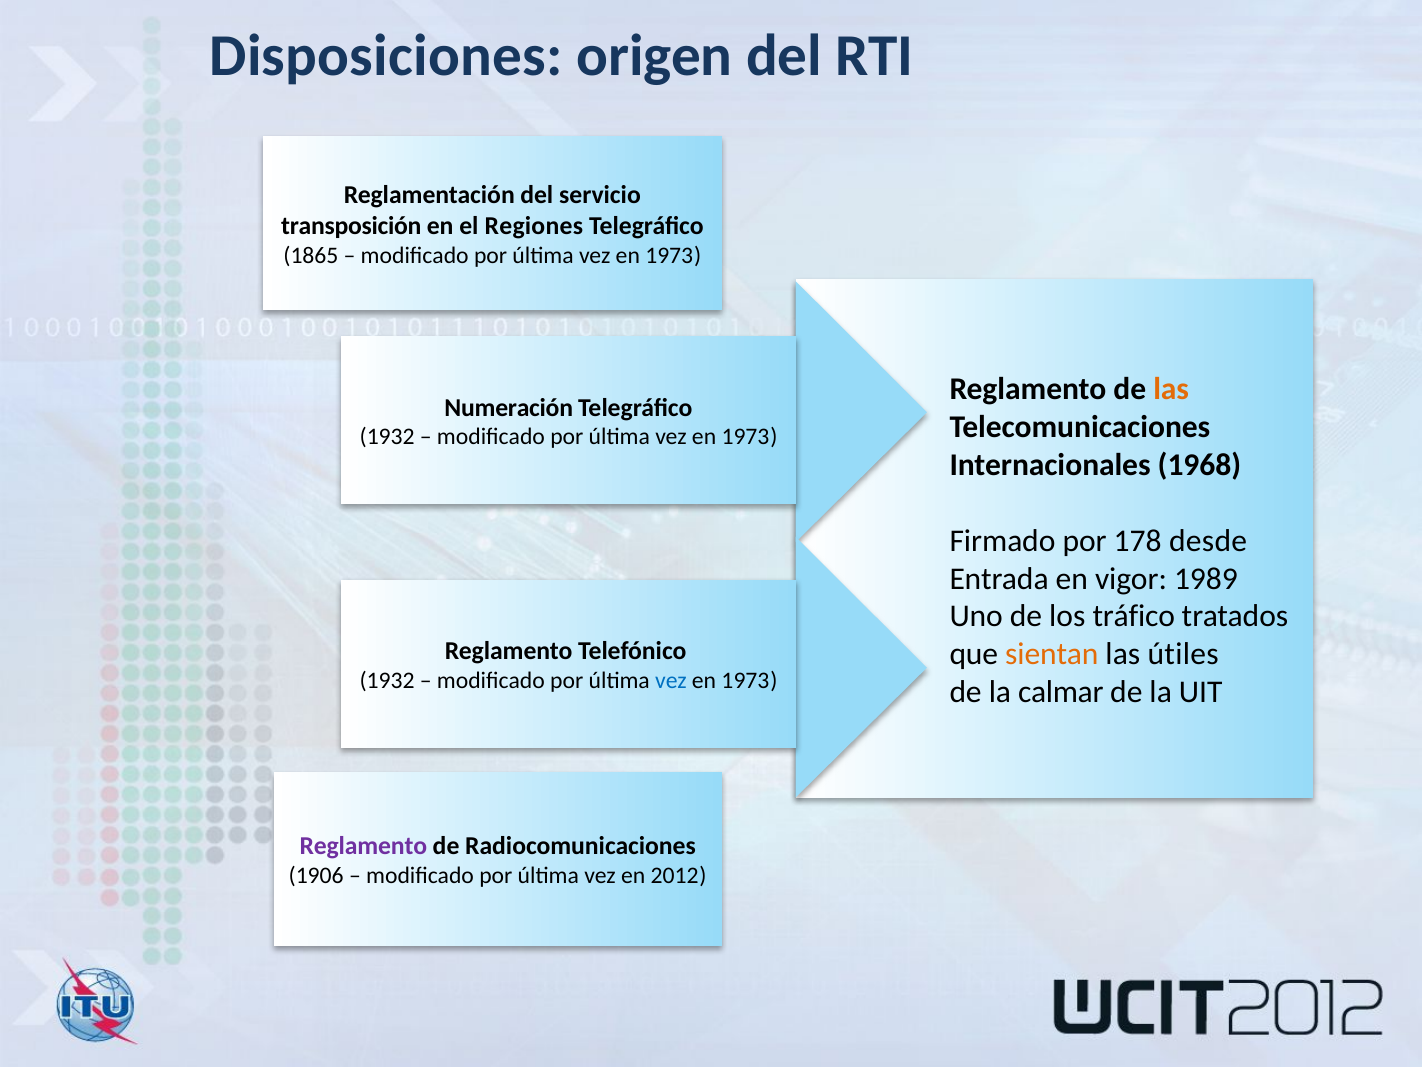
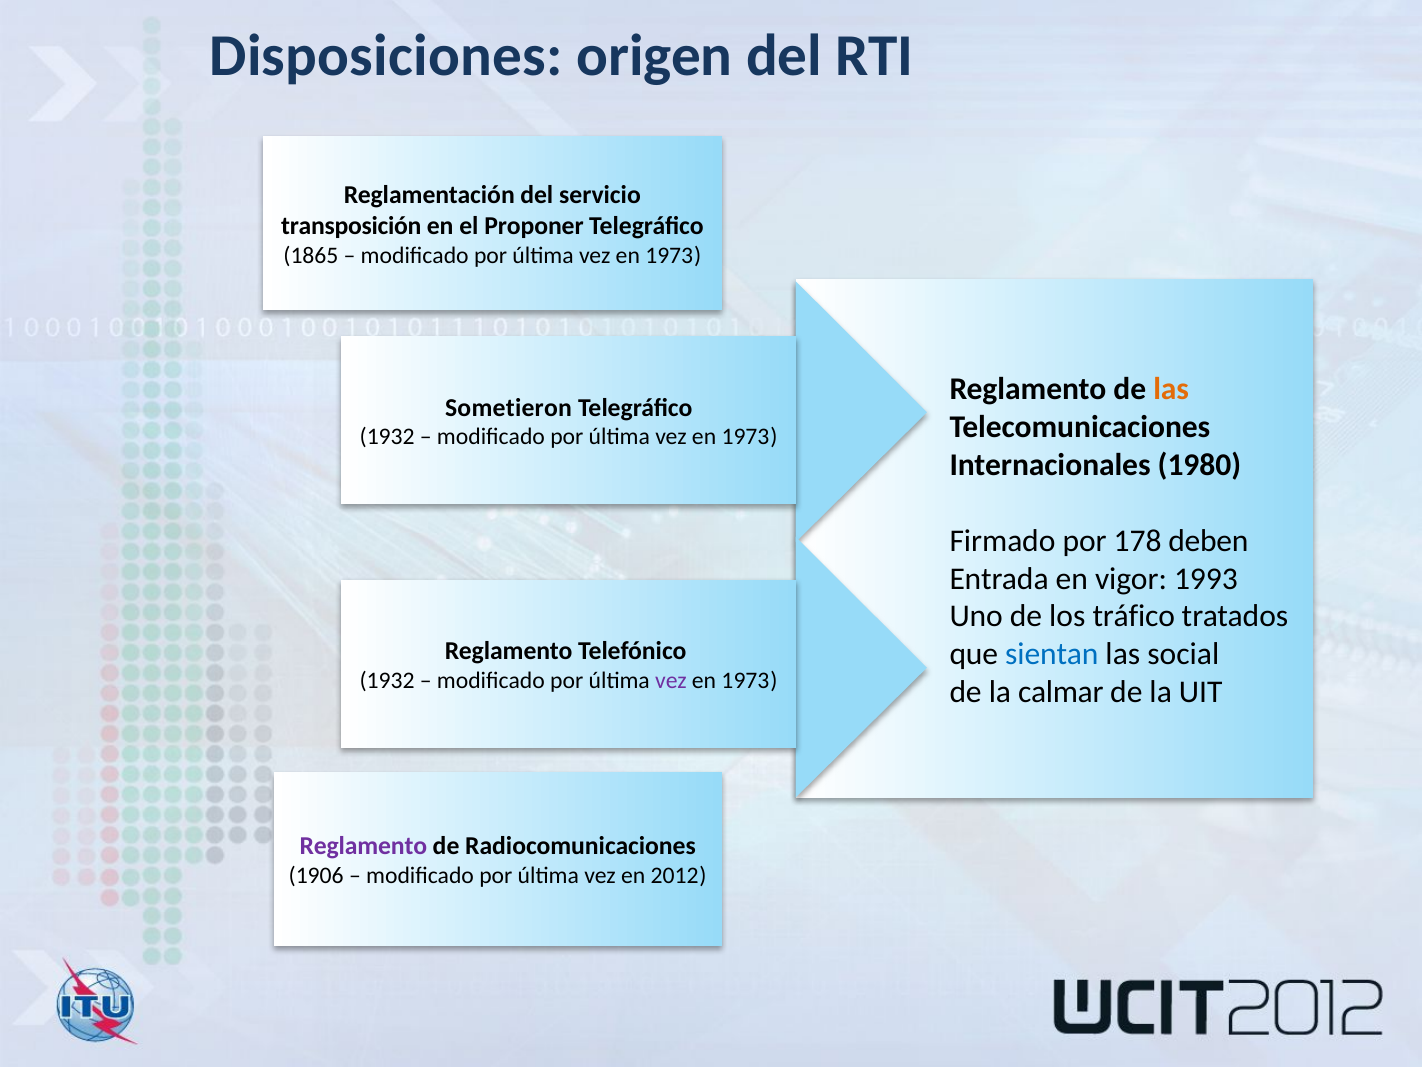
Regiones: Regiones -> Proponer
Numeración: Numeración -> Sometieron
1968: 1968 -> 1980
desde: desde -> deben
1989: 1989 -> 1993
sientan colour: orange -> blue
útiles: útiles -> social
vez at (671, 680) colour: blue -> purple
